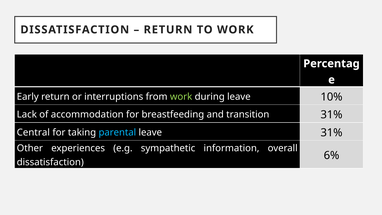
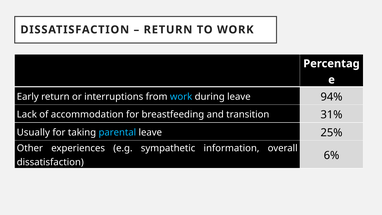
work at (181, 97) colour: light green -> light blue
10%: 10% -> 94%
Central: Central -> Usually
leave 31%: 31% -> 25%
